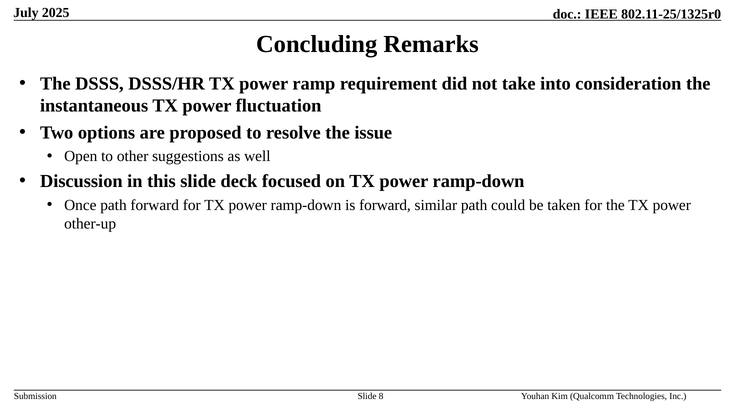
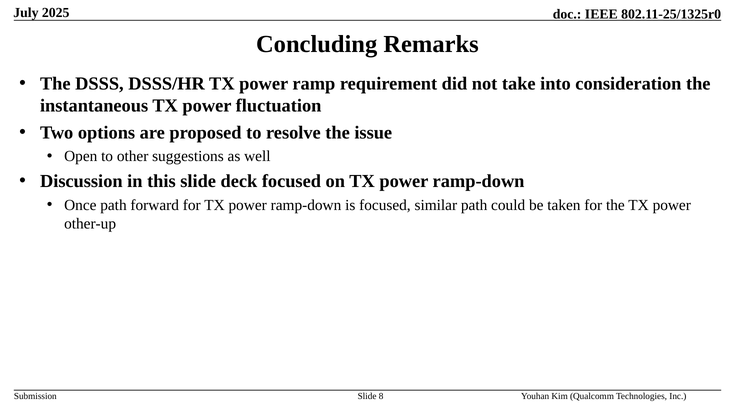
is forward: forward -> focused
